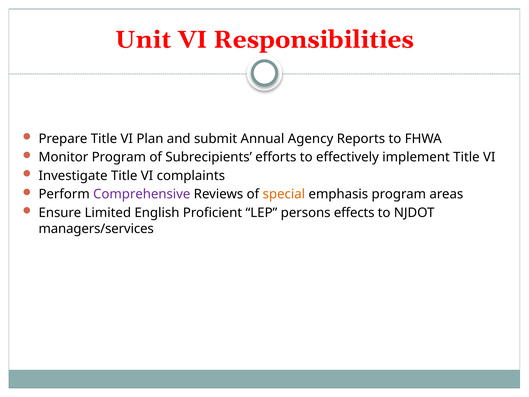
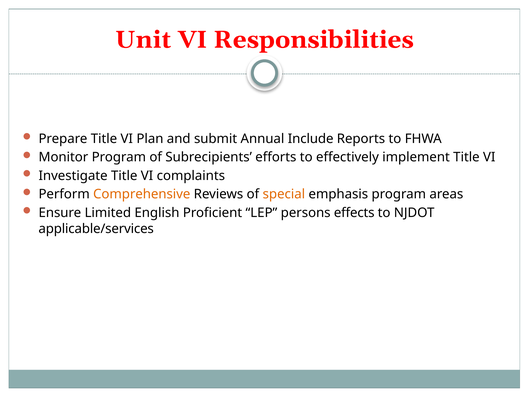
Agency: Agency -> Include
Comprehensive colour: purple -> orange
managers/services: managers/services -> applicable/services
